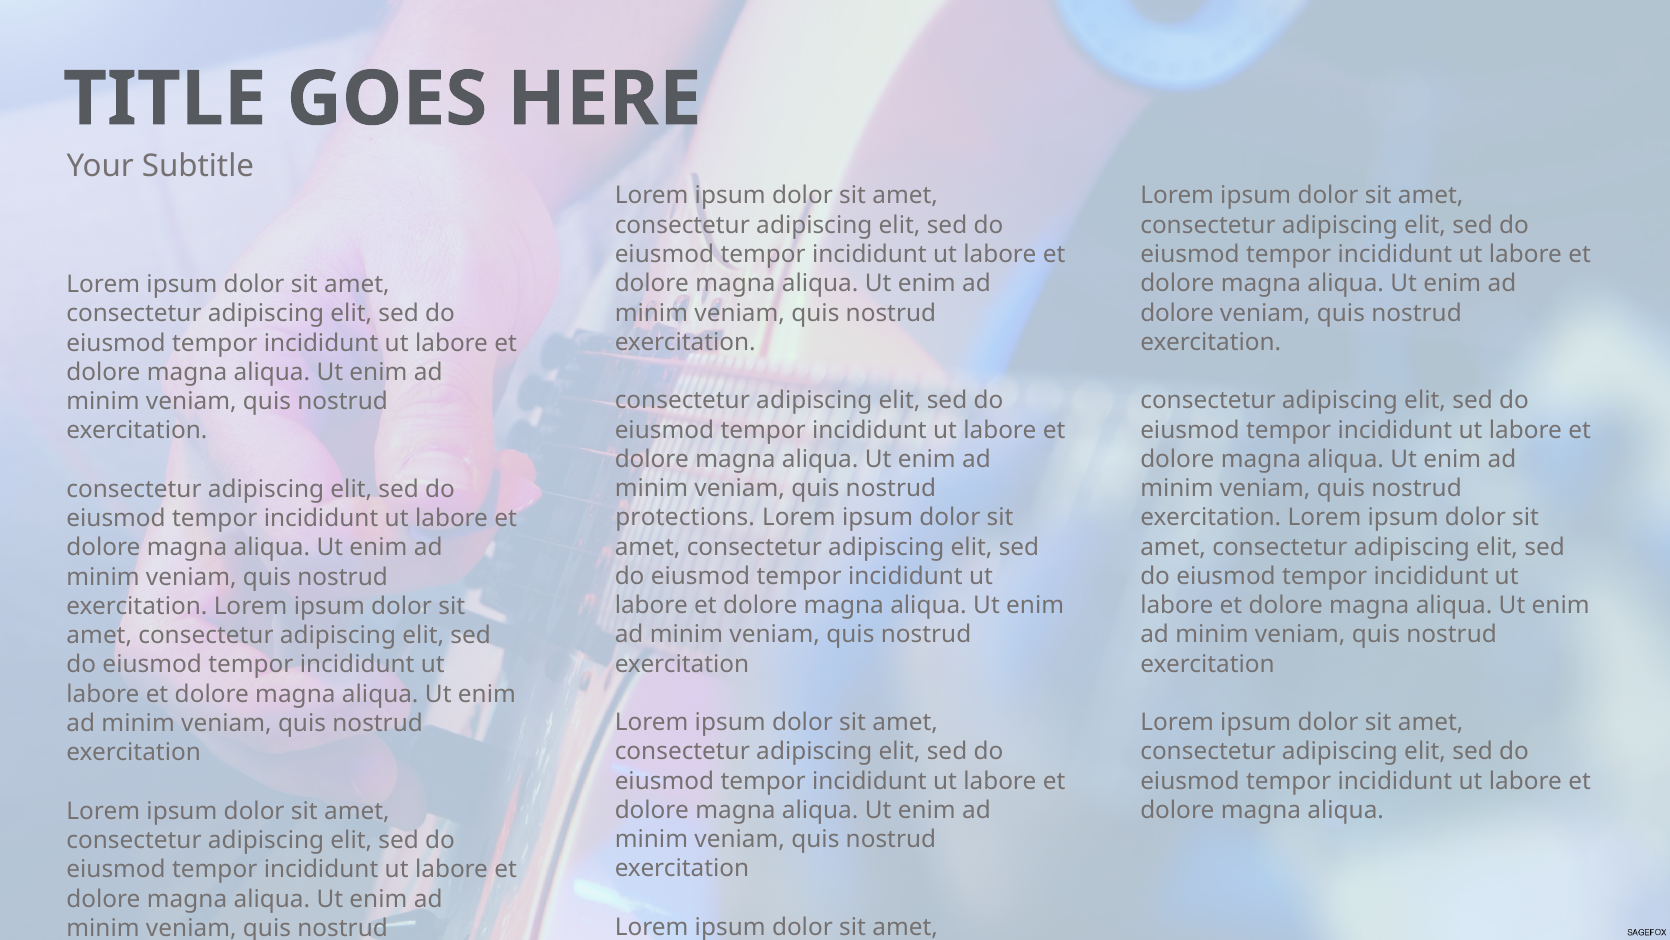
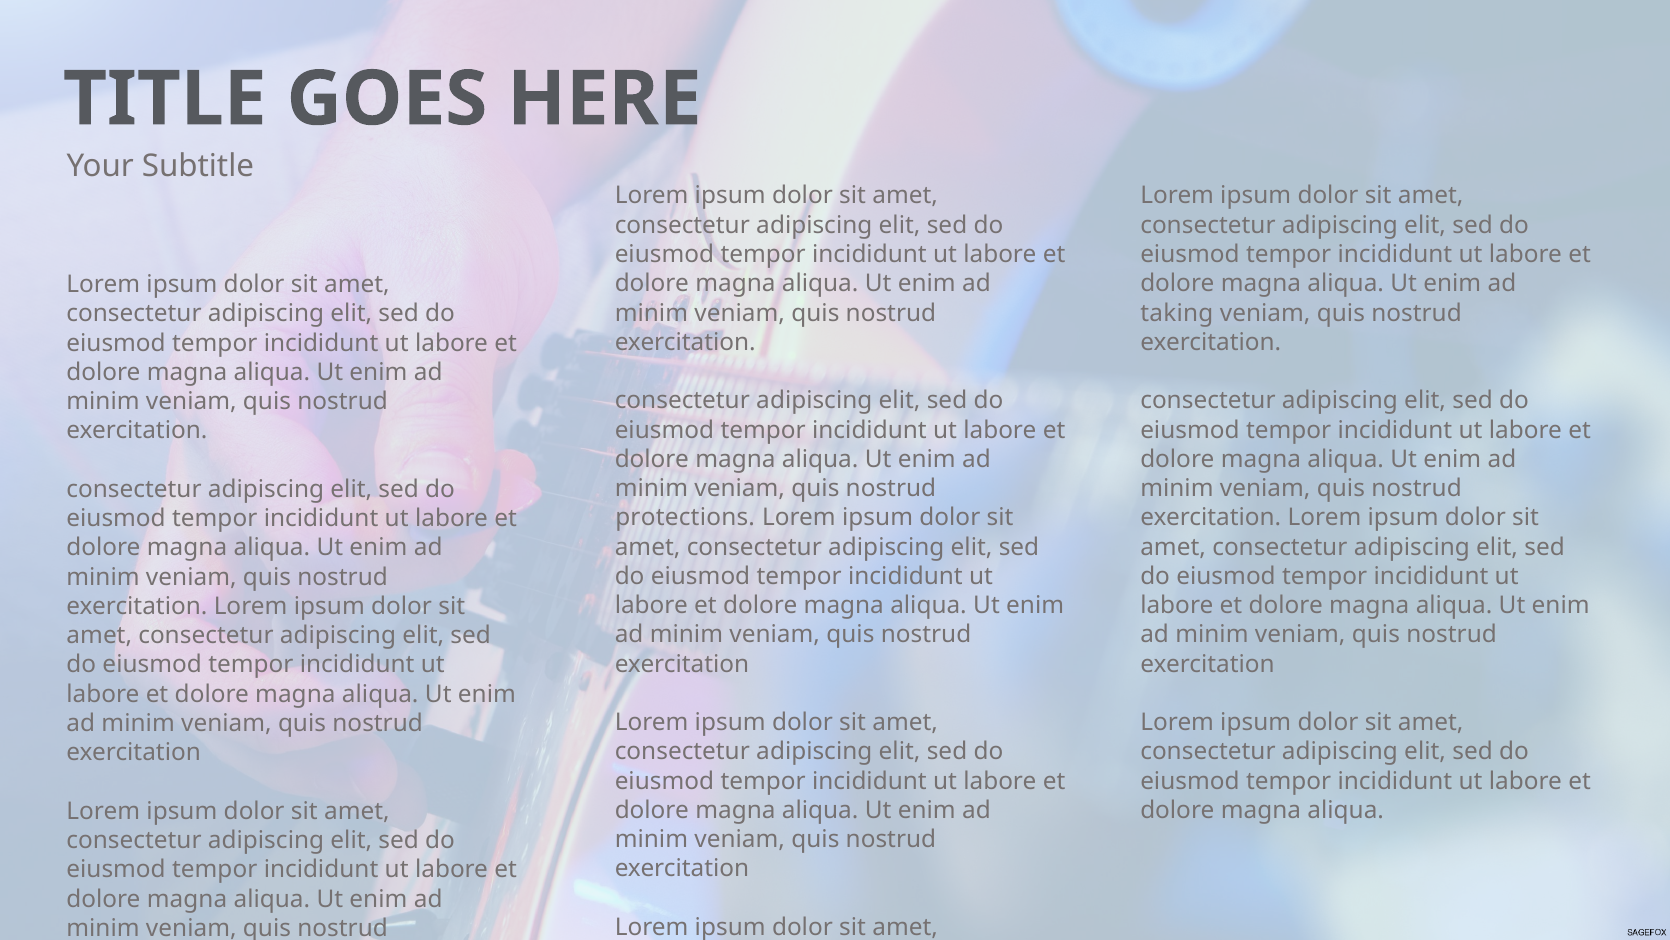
dolore at (1177, 313): dolore -> taking
